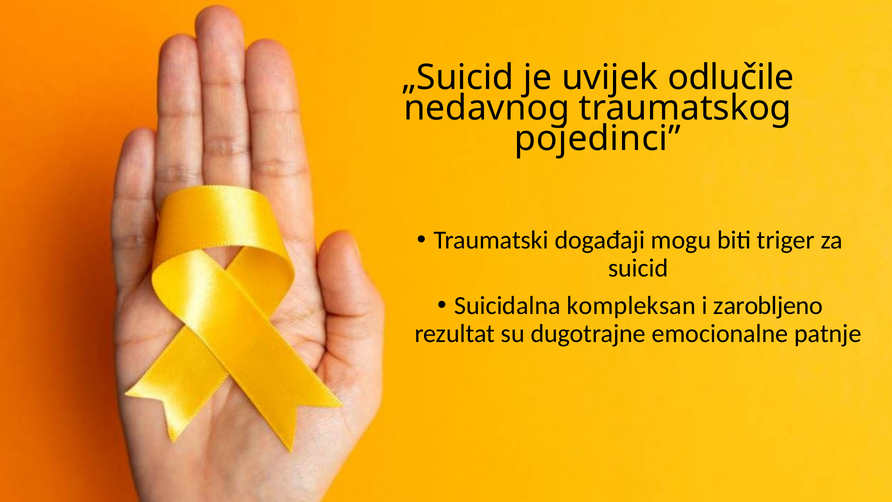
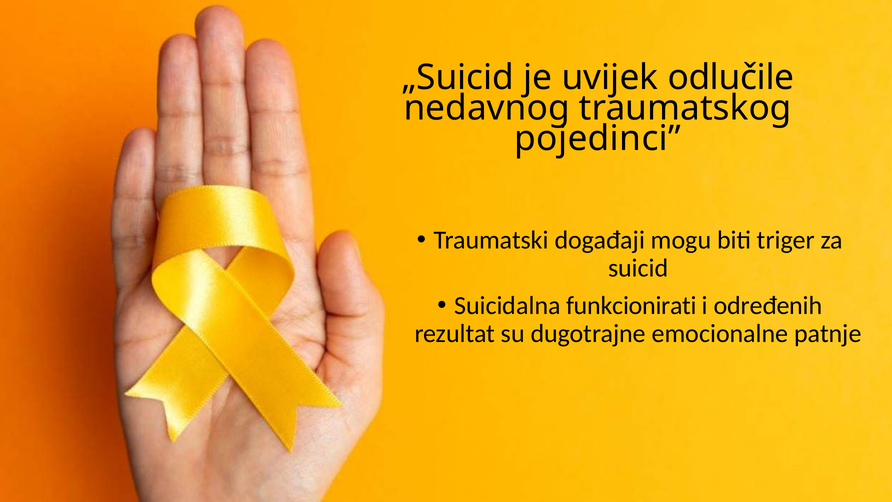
kompleksan: kompleksan -> funkcionirati
zarobljeno: zarobljeno -> određenih
